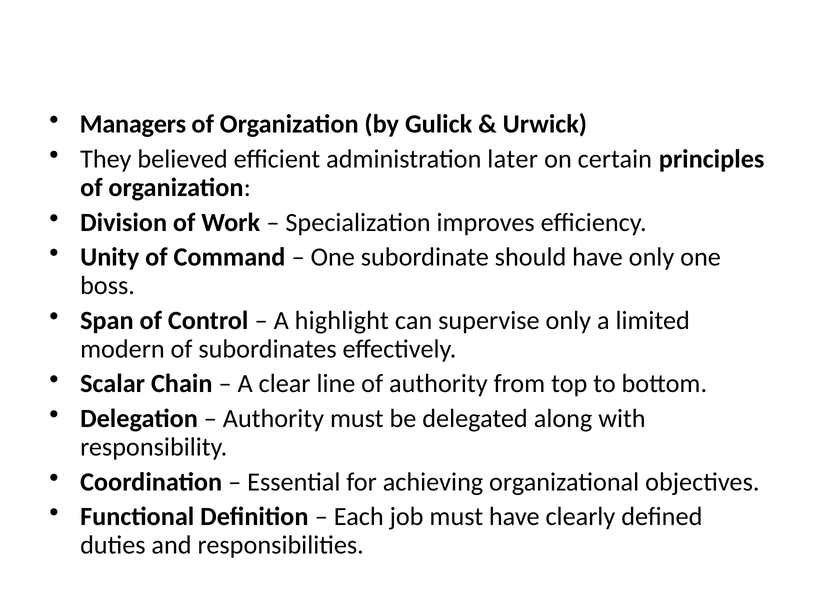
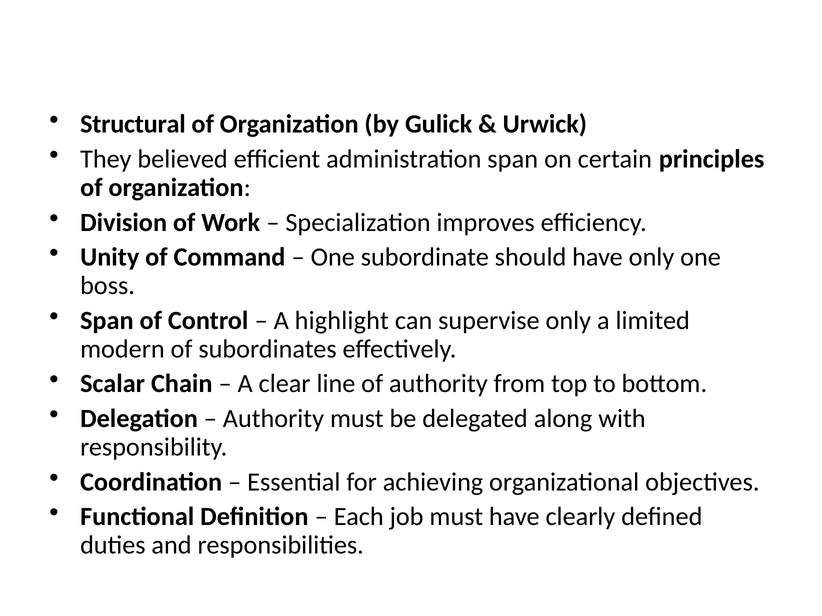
Managers: Managers -> Structural
administration later: later -> span
